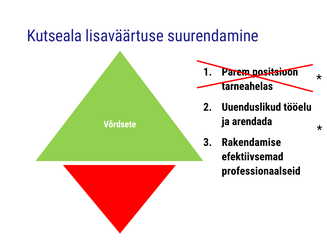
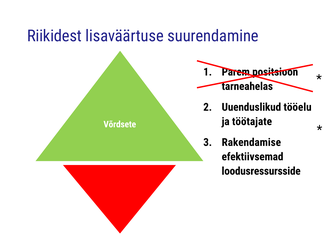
Kutseala: Kutseala -> Riikidest
arendada: arendada -> töötajate
professionaalseid: professionaalseid -> loodusressursside
